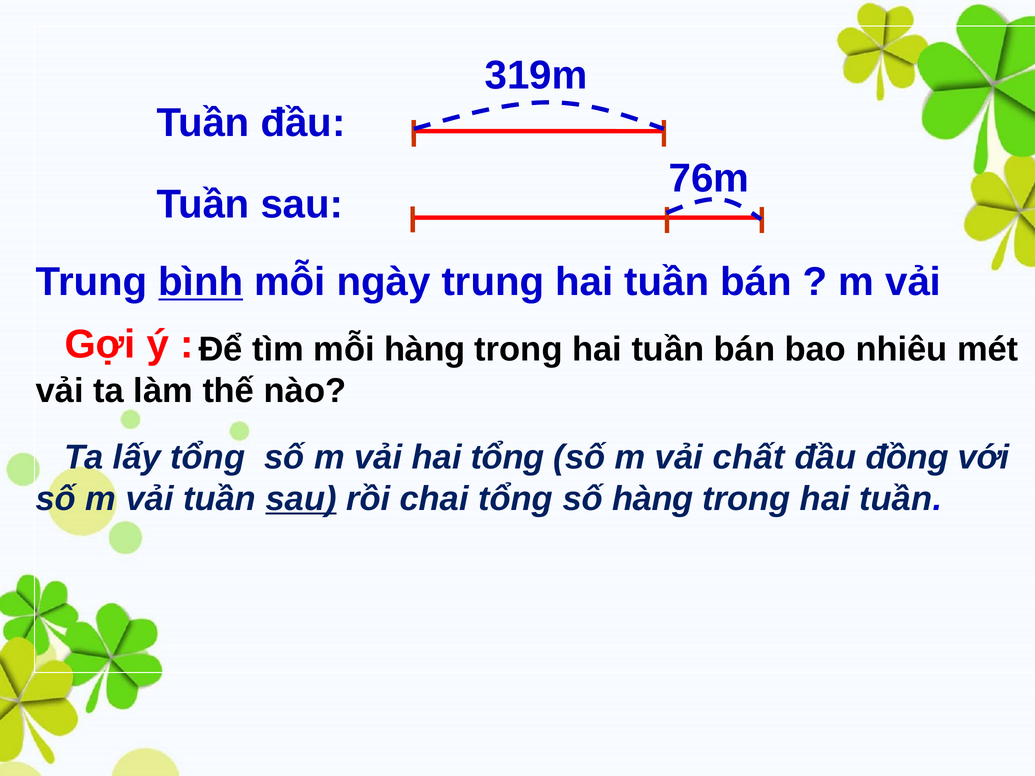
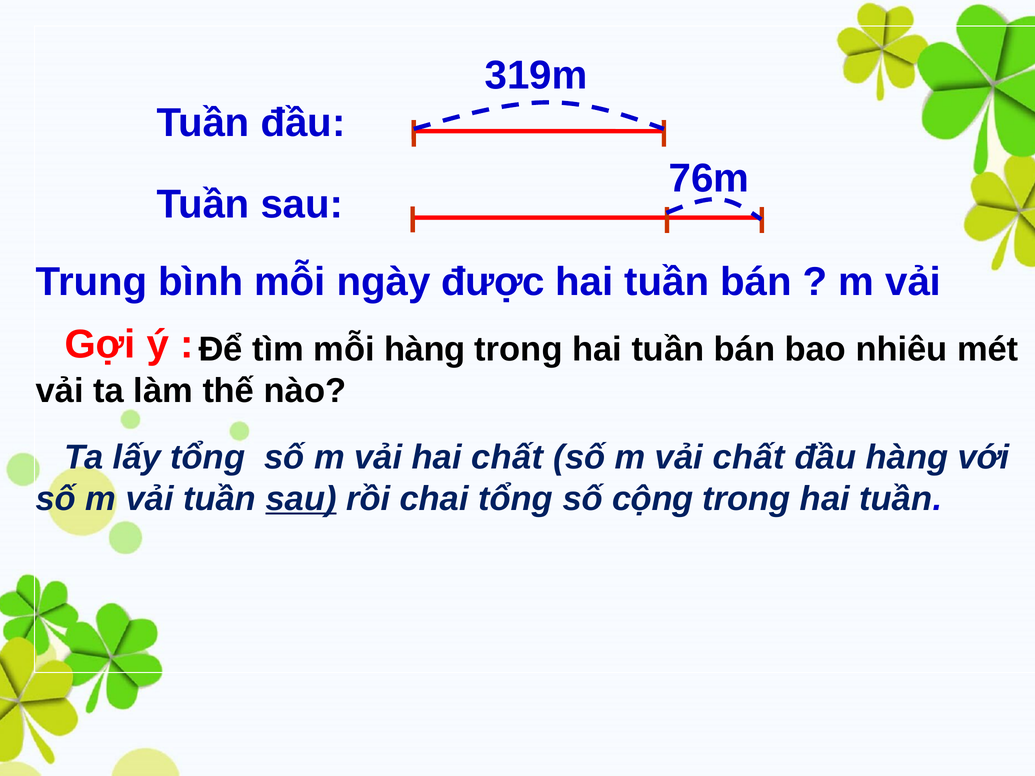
bình underline: present -> none
ngày trung: trung -> được
hai tổng: tổng -> chất
đầu đồng: đồng -> hàng
số hàng: hàng -> cộng
